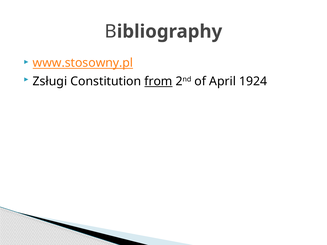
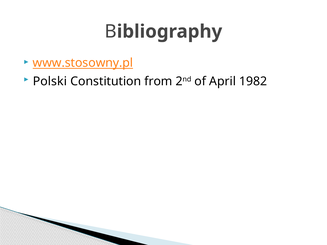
Zsługi: Zsługi -> Polski
from underline: present -> none
1924: 1924 -> 1982
